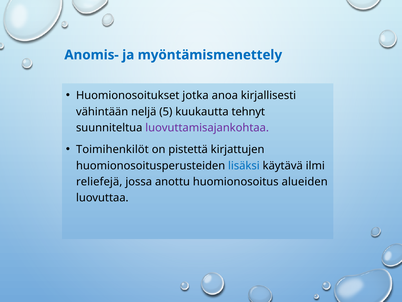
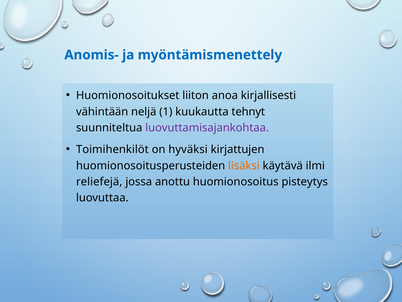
jotka: jotka -> liiton
5: 5 -> 1
pistettä: pistettä -> hyväksi
lisäksi colour: blue -> orange
alueiden: alueiden -> pisteytys
